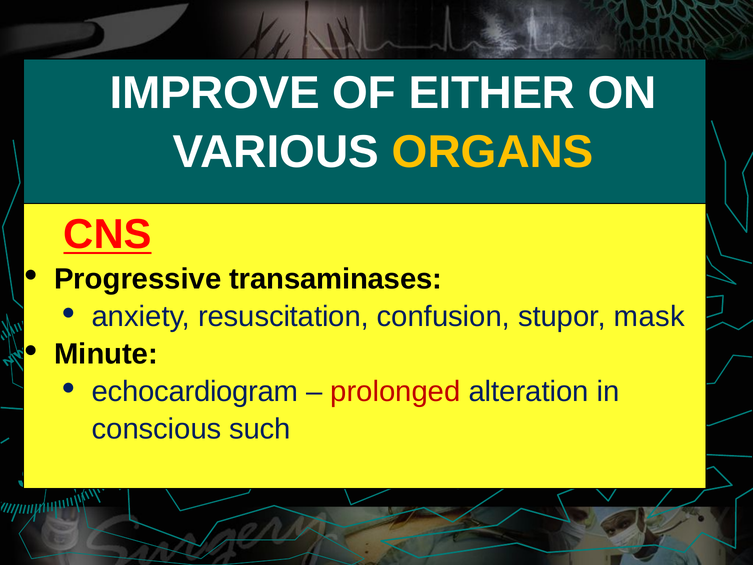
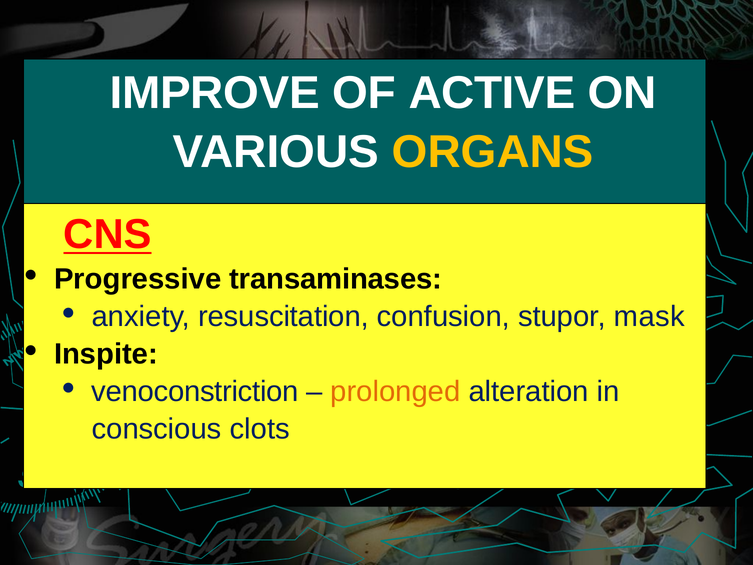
EITHER: EITHER -> ACTIVE
Minute: Minute -> Inspite
echocardiogram: echocardiogram -> venoconstriction
prolonged colour: red -> orange
such: such -> clots
